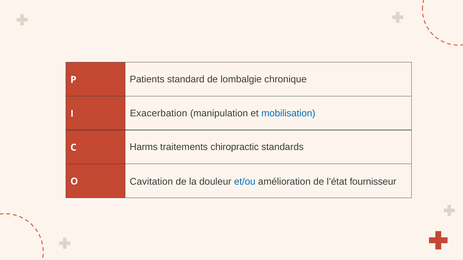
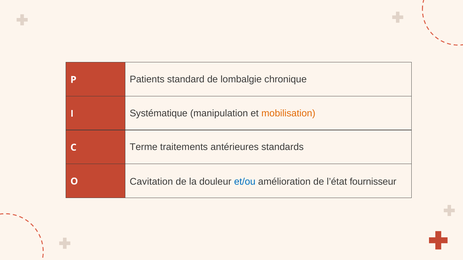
Exacerbation: Exacerbation -> Systématique
mobilisation colour: blue -> orange
Harms: Harms -> Terme
chiropractic: chiropractic -> antérieures
